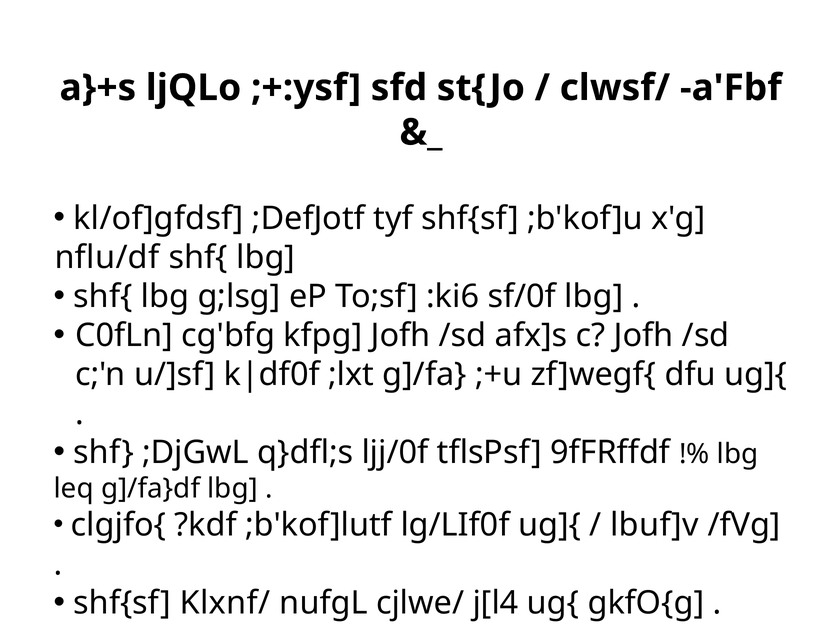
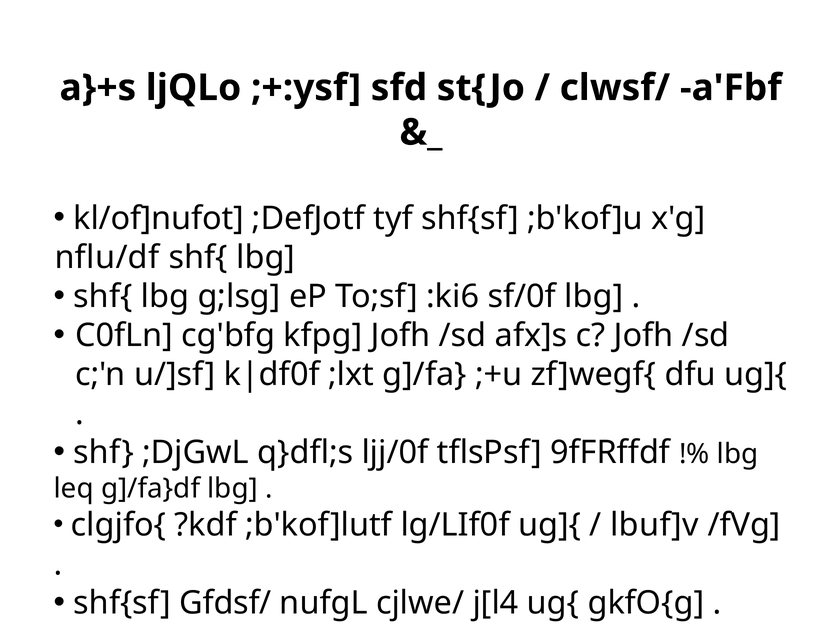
kl/of]gfdsf: kl/of]gfdsf -> kl/of]nufot
Klxnf/: Klxnf/ -> Gfdsf/
